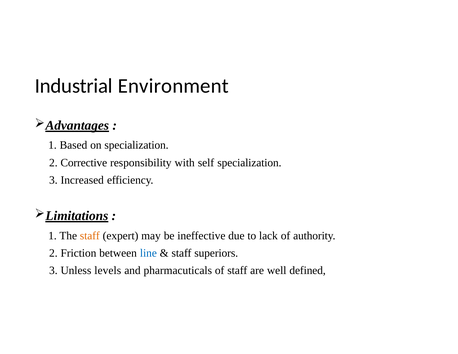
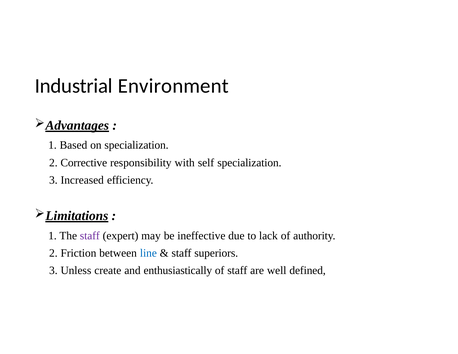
staff at (90, 236) colour: orange -> purple
levels: levels -> create
pharmacuticals: pharmacuticals -> enthusiastically
